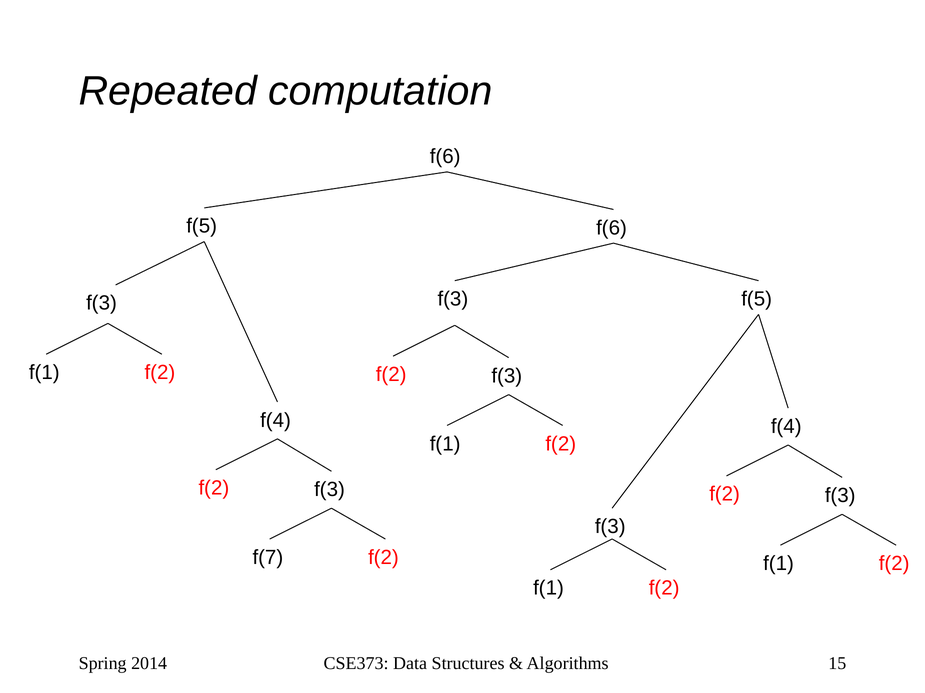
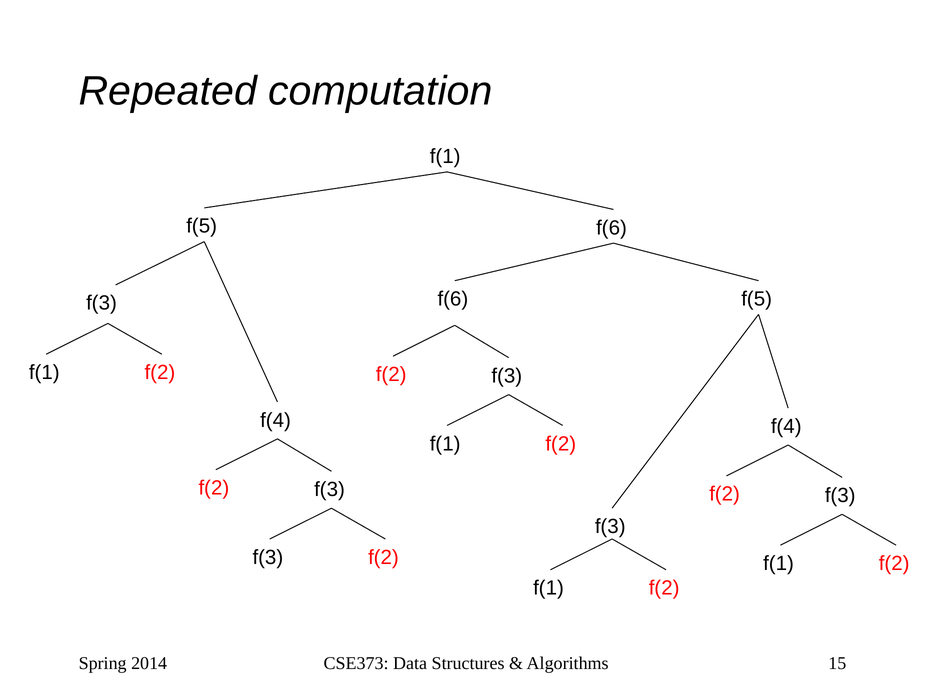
f(6 at (445, 157): f(6 -> f(1
f(3 at (453, 299): f(3 -> f(6
f(7 at (268, 558): f(7 -> f(3
